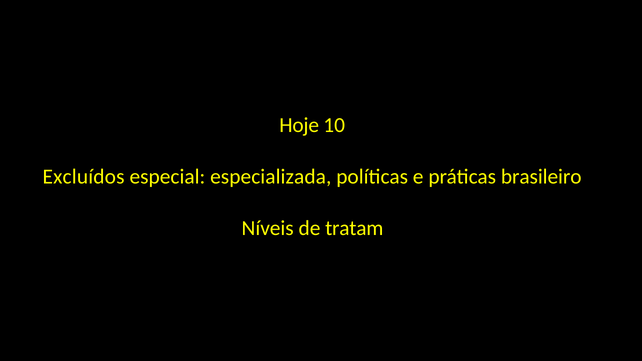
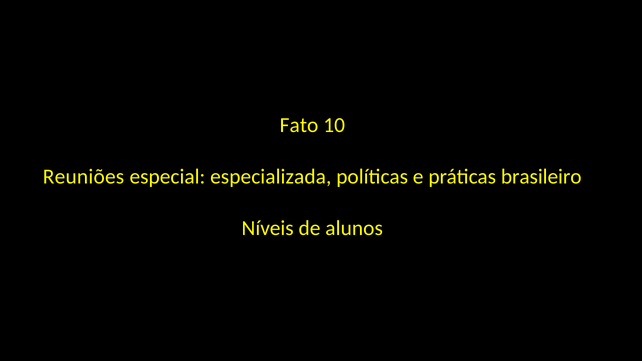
Hoje: Hoje -> Fato
Excluídos: Excluídos -> Reuniões
tratam: tratam -> alunos
